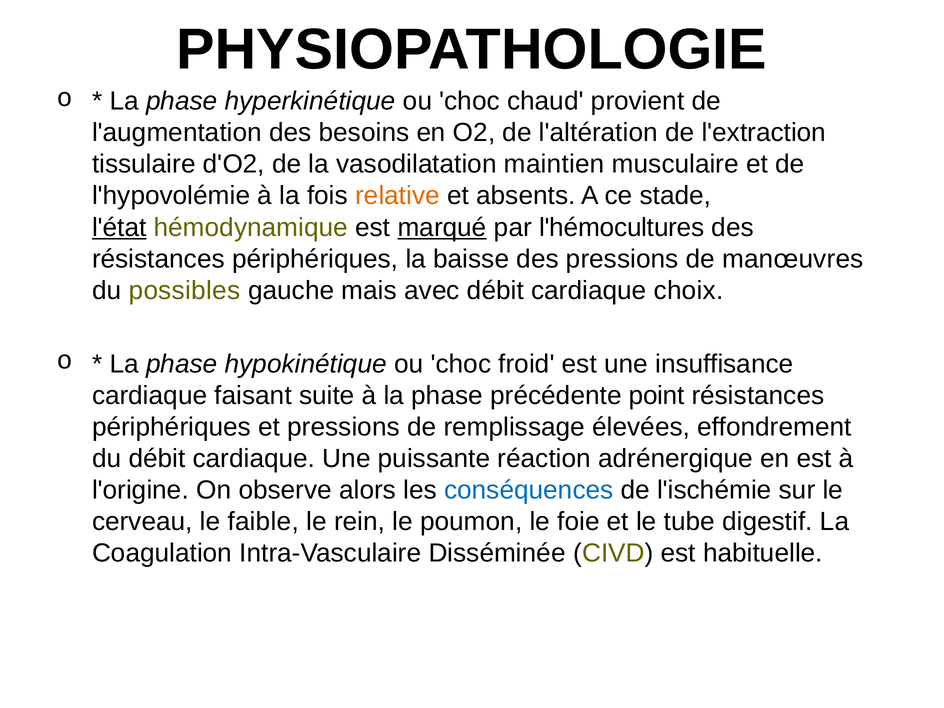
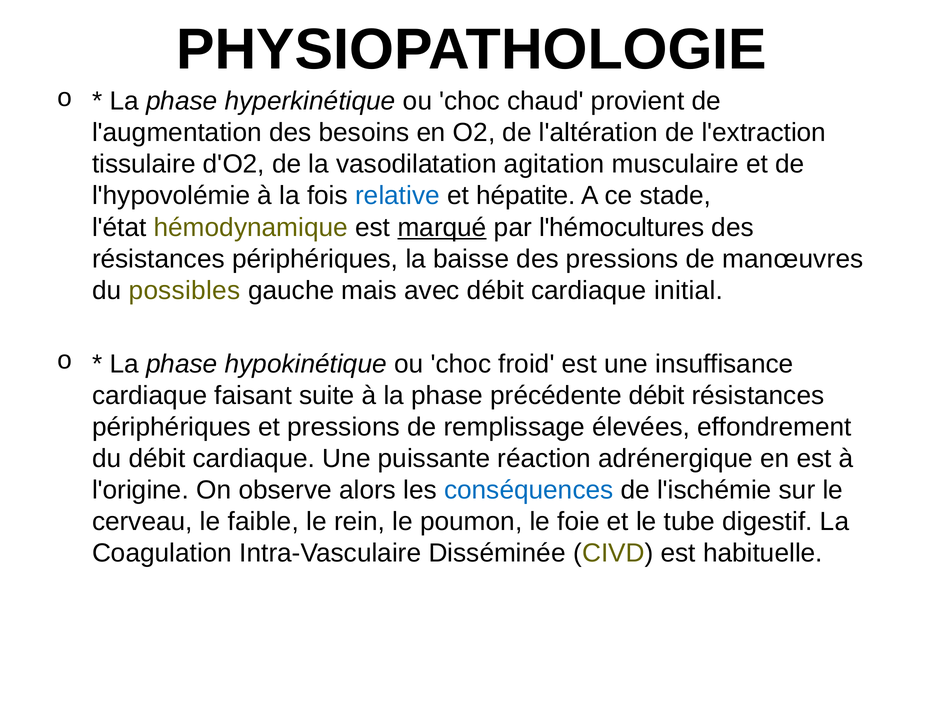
maintien: maintien -> agitation
relative colour: orange -> blue
absents: absents -> hépatite
l'état underline: present -> none
choix: choix -> initial
précédente point: point -> débit
